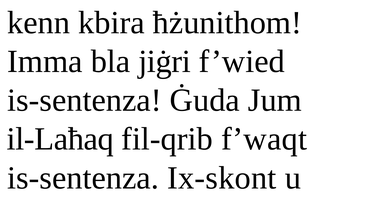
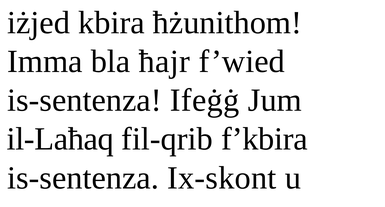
kenn: kenn -> iżjed
jiġri: jiġri -> ħajr
Ġuda: Ġuda -> Ifeġġ
f’waqt: f’waqt -> f’kbira
